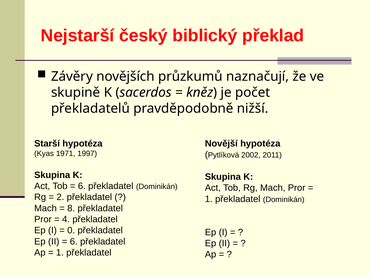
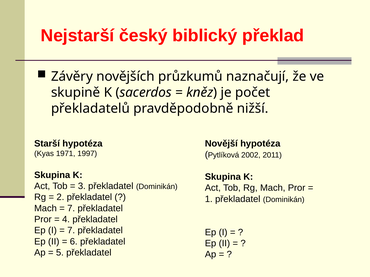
6 at (82, 186): 6 -> 3
8 at (71, 209): 8 -> 7
0 at (71, 231): 0 -> 7
1 at (60, 253): 1 -> 5
